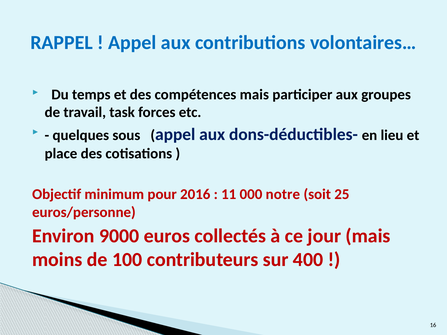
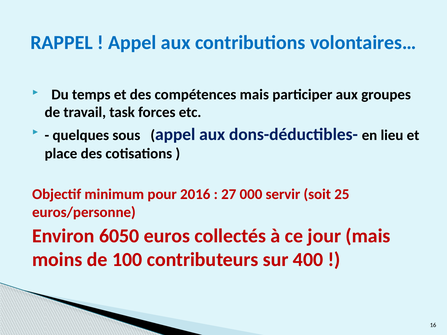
11: 11 -> 27
notre: notre -> servir
9000: 9000 -> 6050
